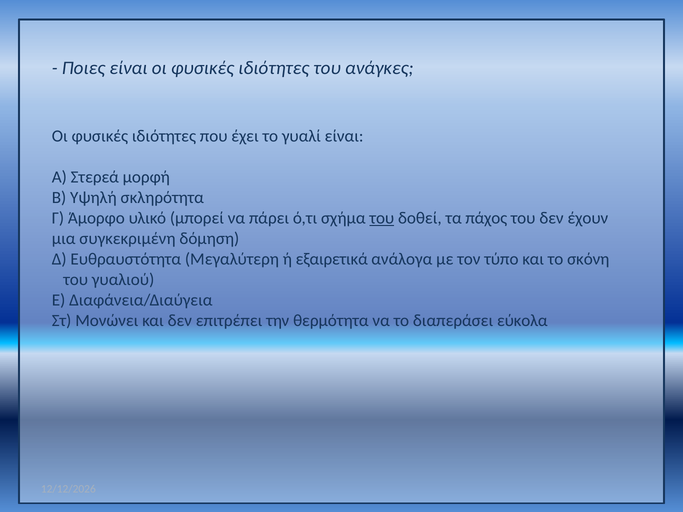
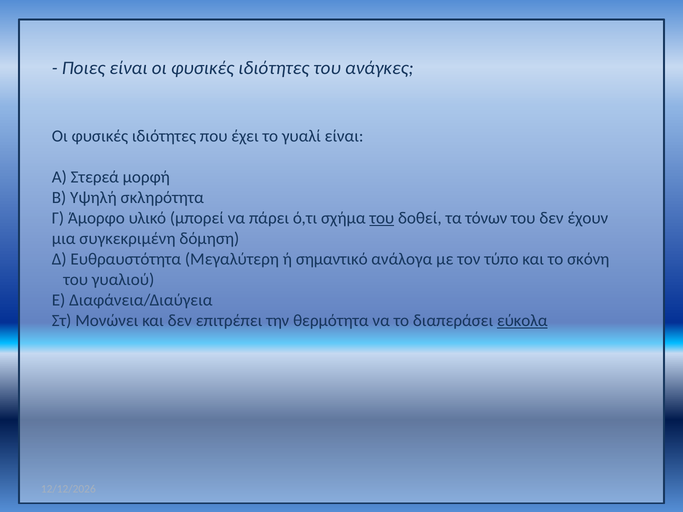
πάχος: πάχος -> τόνων
εξαιρετικά: εξαιρετικά -> σημαντικό
εύκολα underline: none -> present
